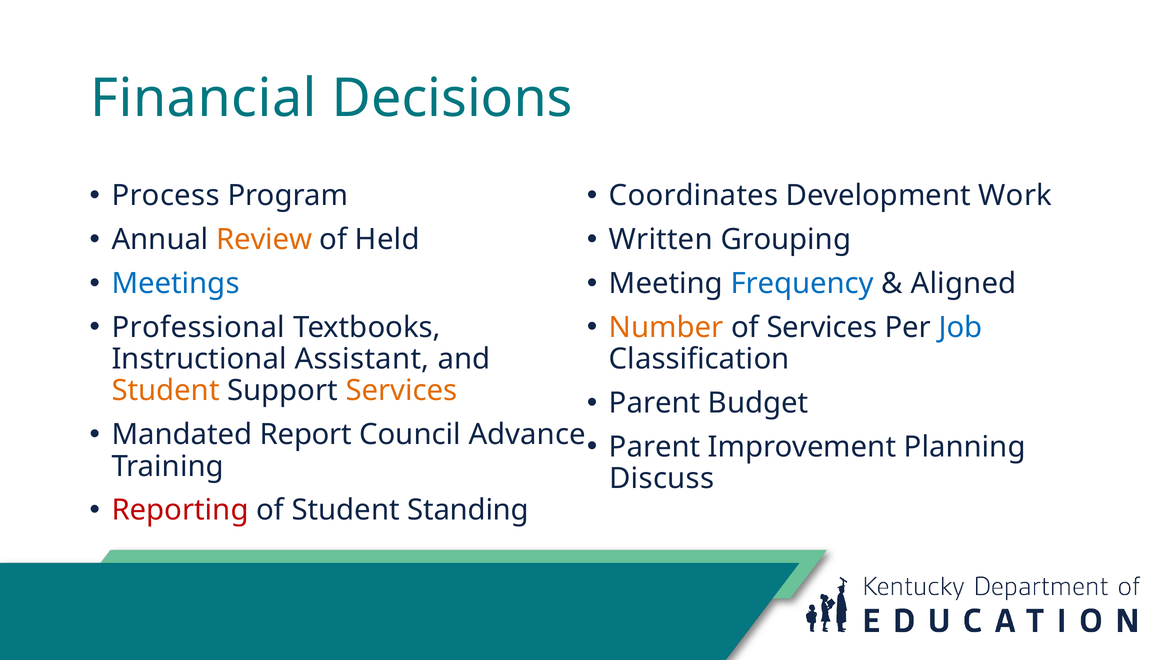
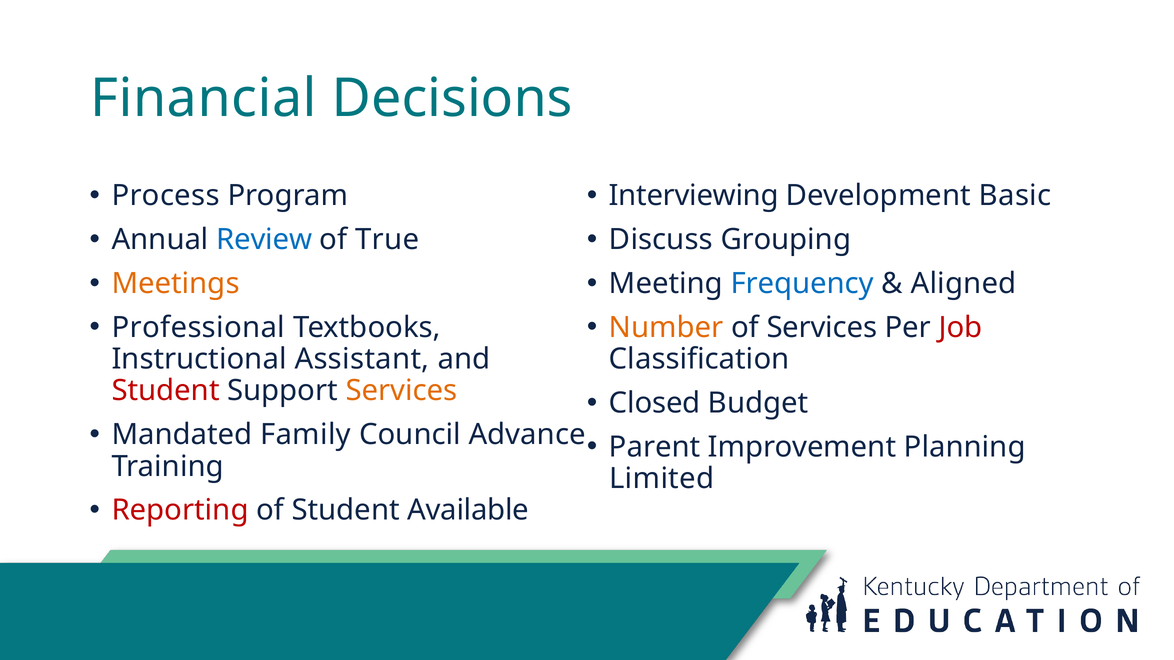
Coordinates: Coordinates -> Interviewing
Work: Work -> Basic
Review colour: orange -> blue
Held: Held -> True
Written: Written -> Discuss
Meetings colour: blue -> orange
Job colour: blue -> red
Student at (166, 391) colour: orange -> red
Parent at (655, 403): Parent -> Closed
Report: Report -> Family
Discuss: Discuss -> Limited
Standing: Standing -> Available
